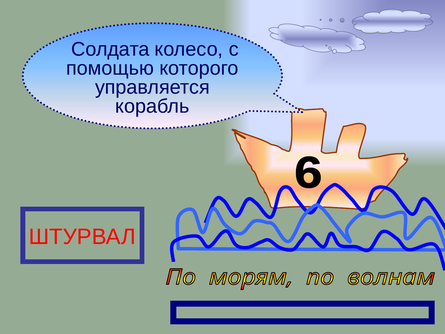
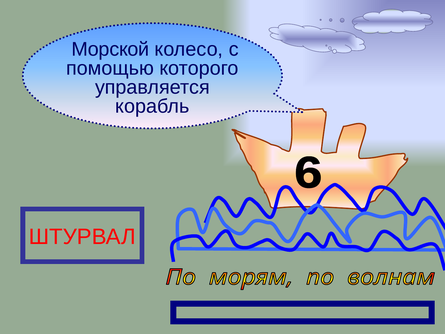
Солдата: Солдата -> Морской
